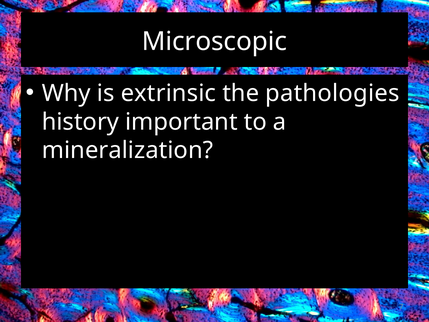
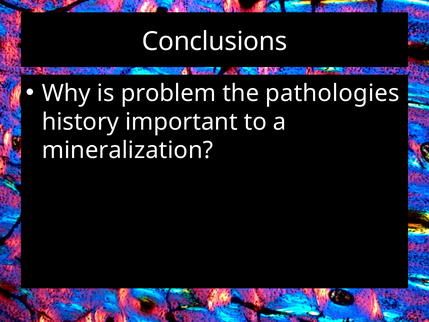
Microscopic: Microscopic -> Conclusions
extrinsic: extrinsic -> problem
